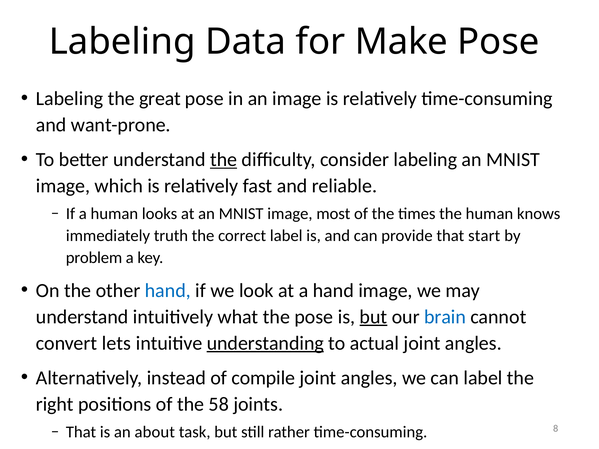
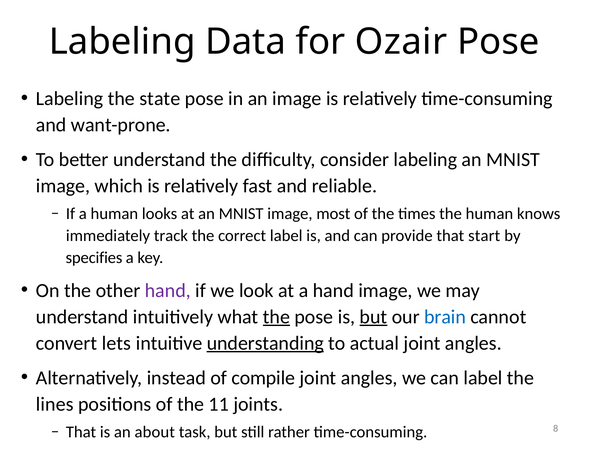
Make: Make -> Ozair
great: great -> state
the at (224, 160) underline: present -> none
truth: truth -> track
problem: problem -> specifies
hand at (168, 291) colour: blue -> purple
the at (276, 317) underline: none -> present
right: right -> lines
58: 58 -> 11
